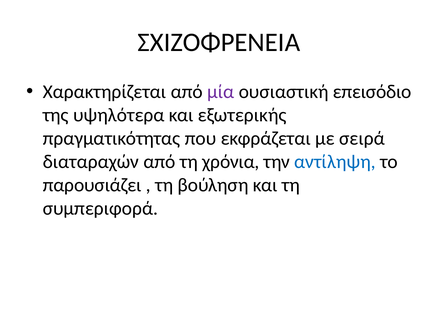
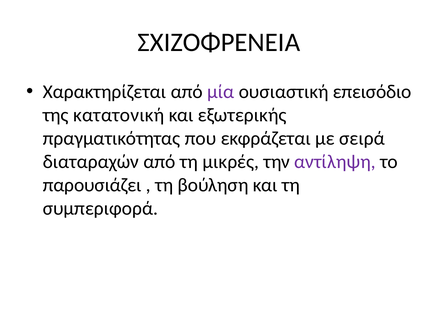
υψηλότερα: υψηλότερα -> κατατονική
χρόνια: χρόνια -> μικρές
αντίληψη colour: blue -> purple
